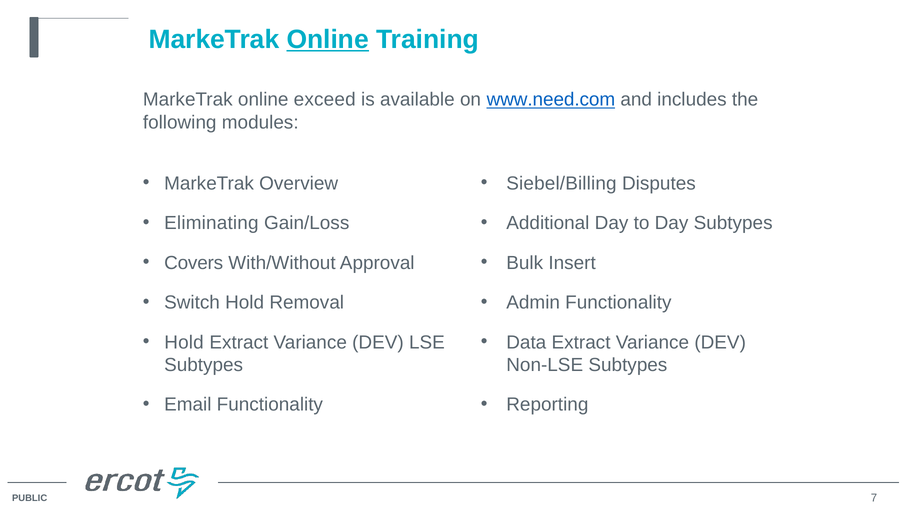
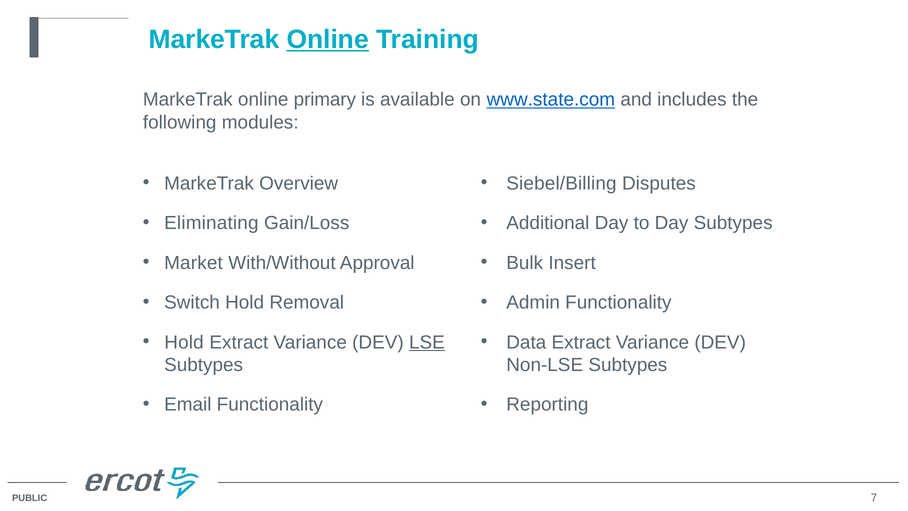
exceed: exceed -> primary
www.need.com: www.need.com -> www.state.com
Covers: Covers -> Market
LSE underline: none -> present
